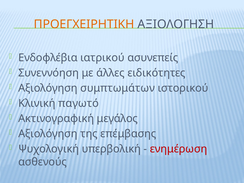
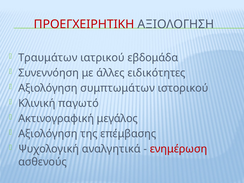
ΠΡΟΕΓΧΕΙΡΗΤΙΚΗ colour: orange -> red
Ενδοφλέβια: Ενδοφλέβια -> Τραυμάτων
ασυνεπείς: ασυνεπείς -> εβδομάδα
υπερβολική: υπερβολική -> αναλγητικά
